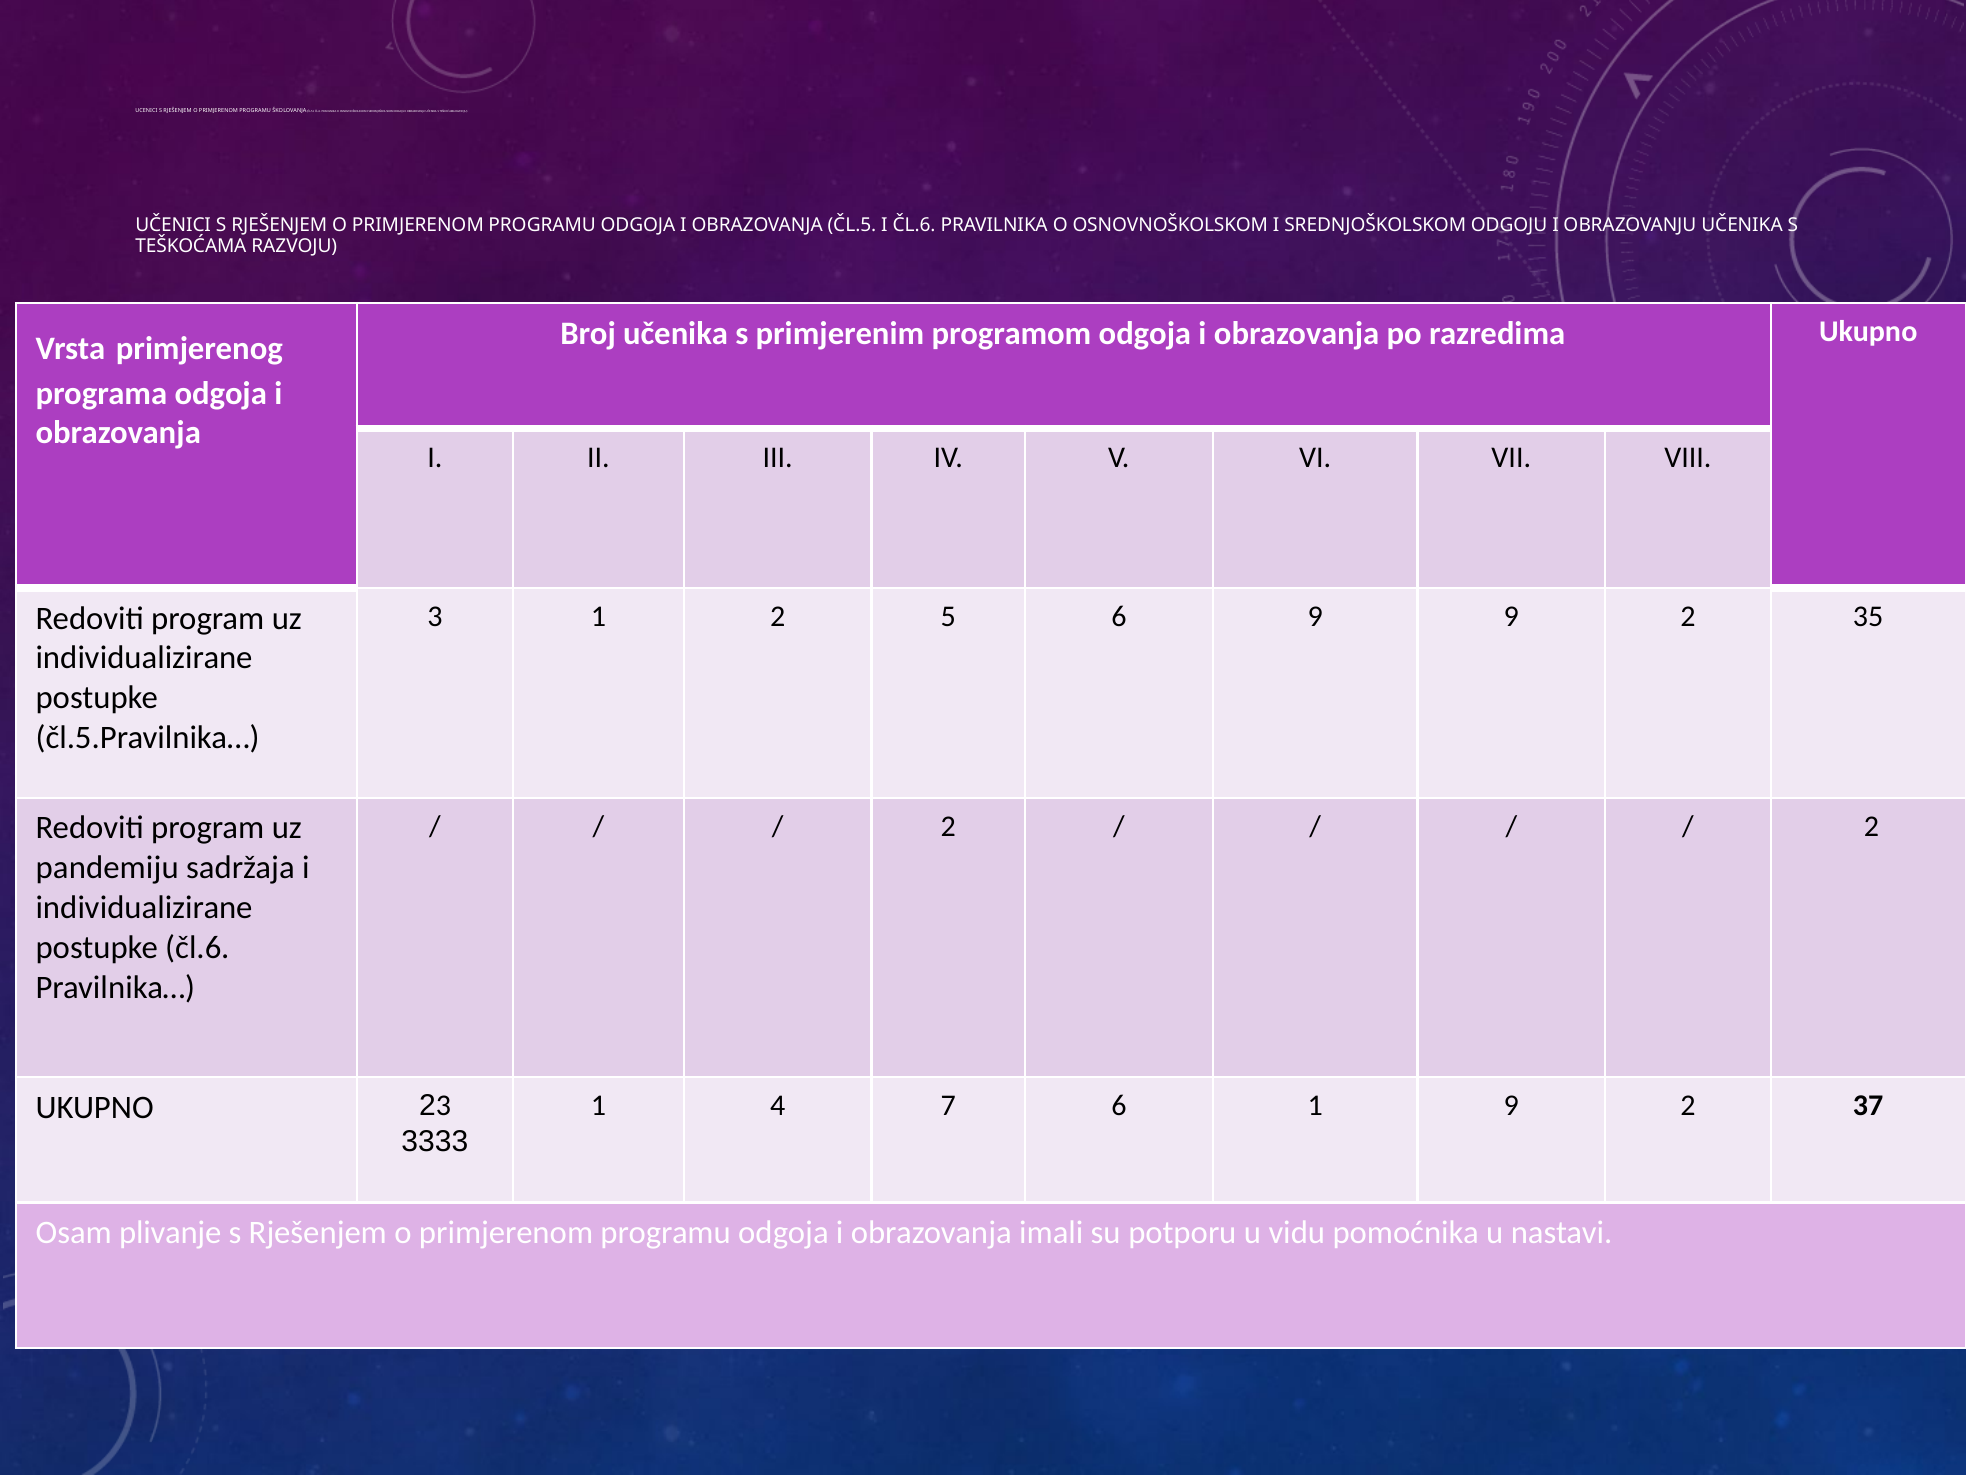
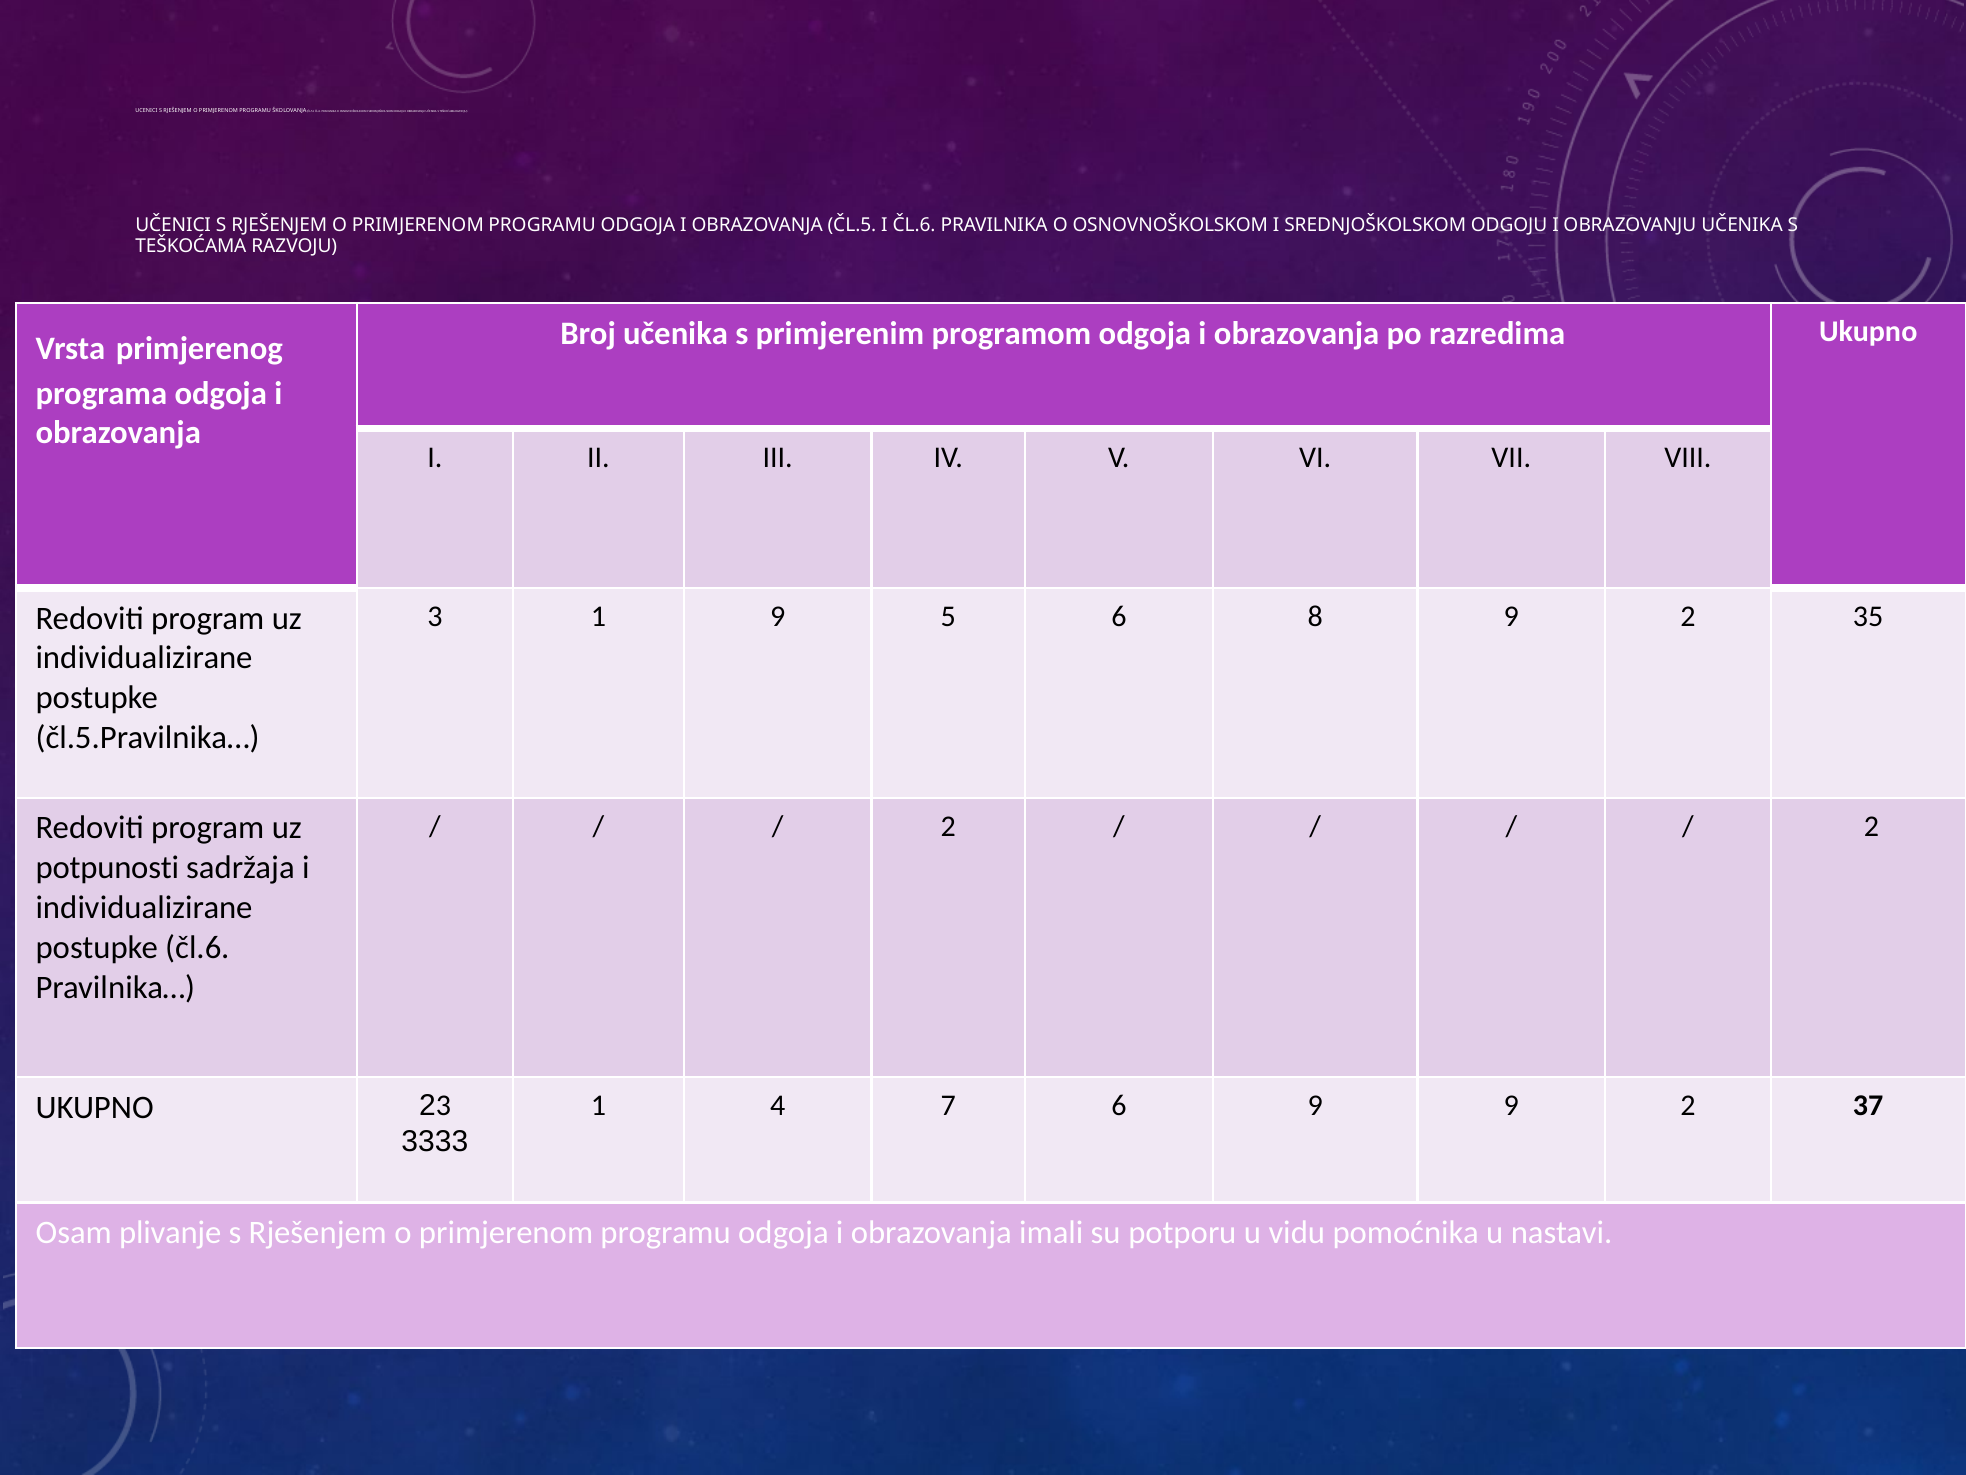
1 2: 2 -> 9
6 9: 9 -> 8
pandemiju: pandemiju -> potpunosti
6 1: 1 -> 9
